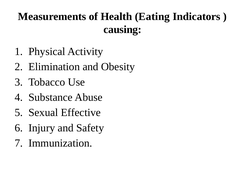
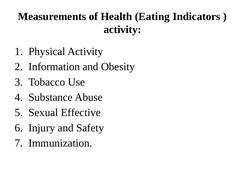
causing at (123, 30): causing -> activity
Elimination: Elimination -> Information
